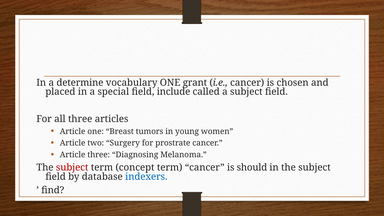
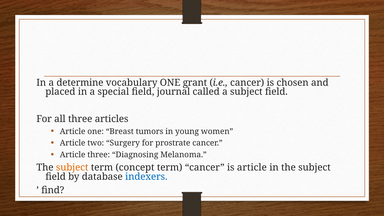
include: include -> journal
subject at (72, 167) colour: red -> orange
is should: should -> article
